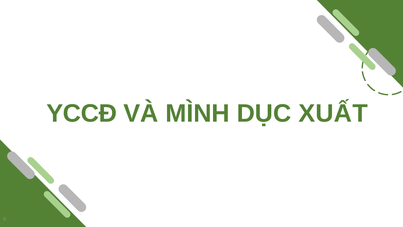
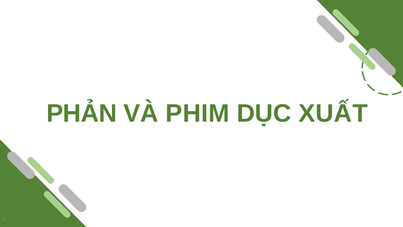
YCCĐ: YCCĐ -> PHẢN
MÌNH: MÌNH -> PHIM
